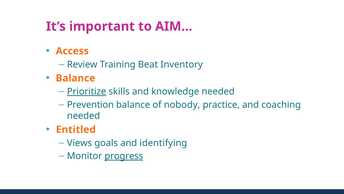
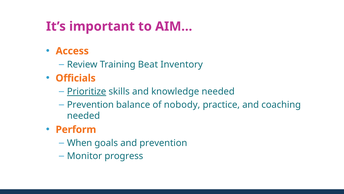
Balance at (76, 78): Balance -> Officials
Entitled: Entitled -> Perform
Views: Views -> When
and identifying: identifying -> prevention
progress underline: present -> none
